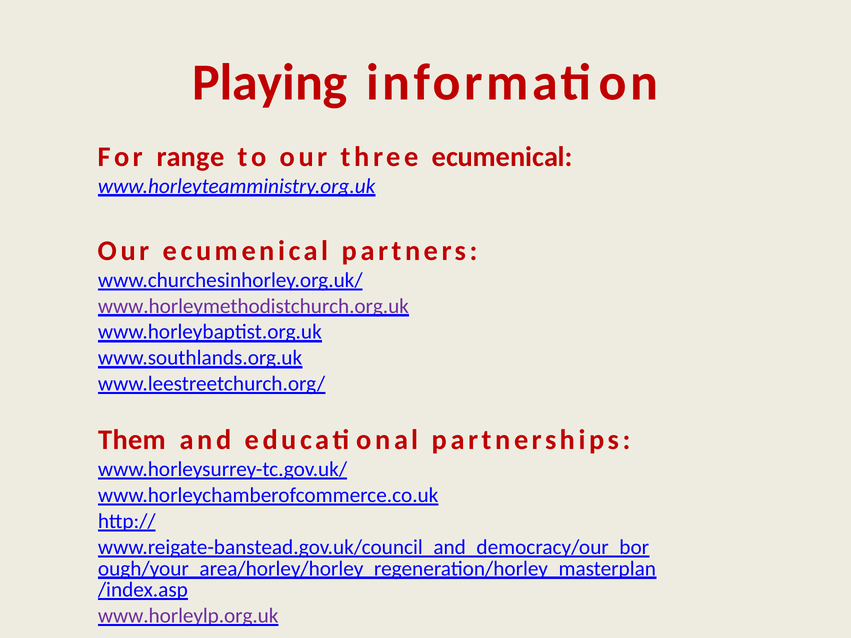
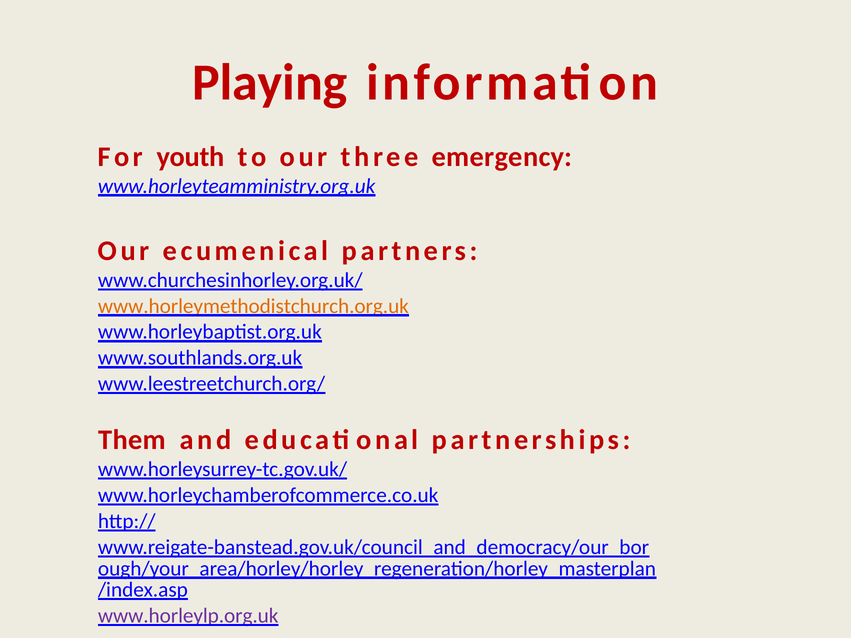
range: range -> youth
three ecumenical: ecumenical -> emergency
www.horleymethodistchurch.org.uk colour: purple -> orange
